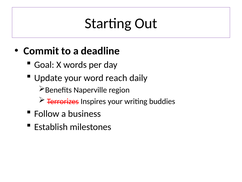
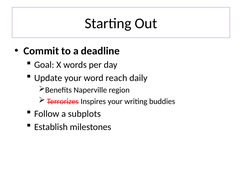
business: business -> subplots
